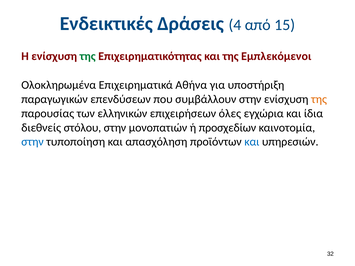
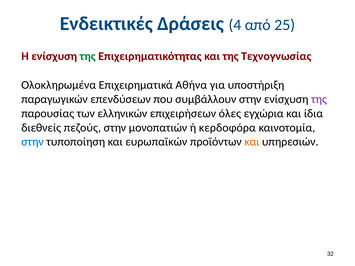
15: 15 -> 25
Εμπλεκόμενοι: Εμπλεκόμενοι -> Τεχνογνωσίας
της at (319, 99) colour: orange -> purple
στόλου: στόλου -> πεζούς
προσχεδίων: προσχεδίων -> κερδοφόρα
απασχόληση: απασχόληση -> ευρωπαϊκών
και at (252, 142) colour: blue -> orange
